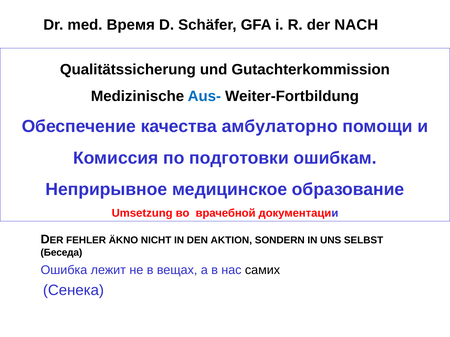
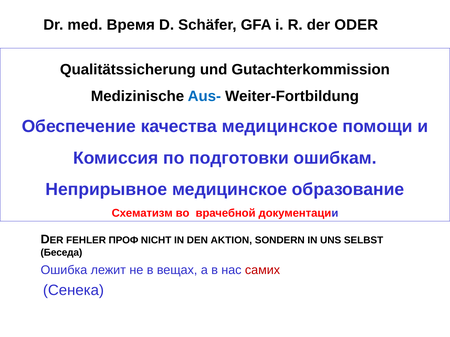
NACH: NACH -> ODER
качества амбулаторно: амбулаторно -> медицинское
Umsetzung: Umsetzung -> Схематизм
ÄKNO: ÄKNO -> ПРОФ
самих colour: black -> red
